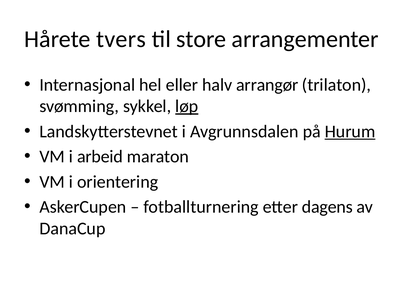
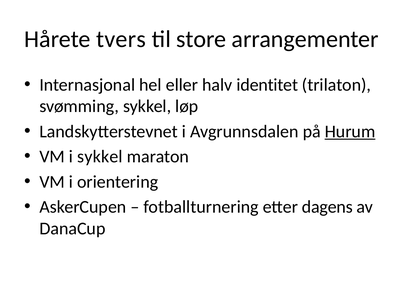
arrangør: arrangør -> identitet
løp underline: present -> none
i arbeid: arbeid -> sykkel
